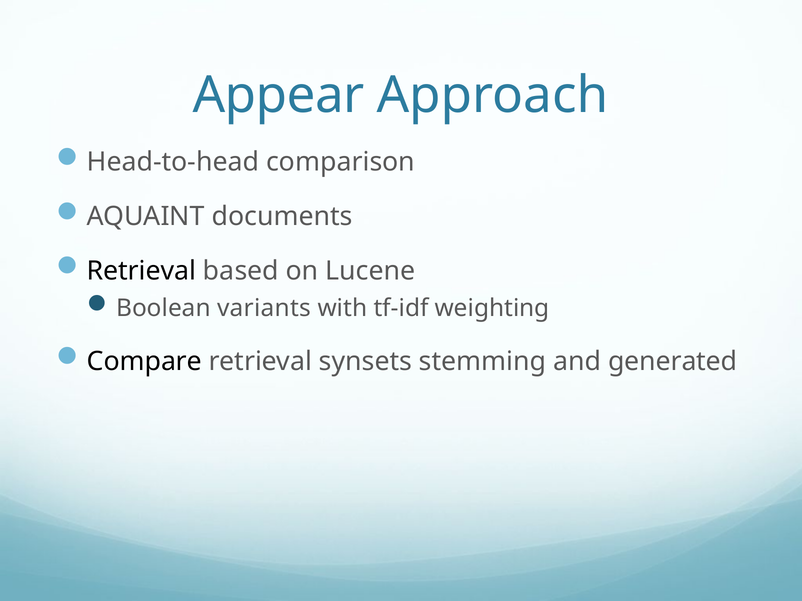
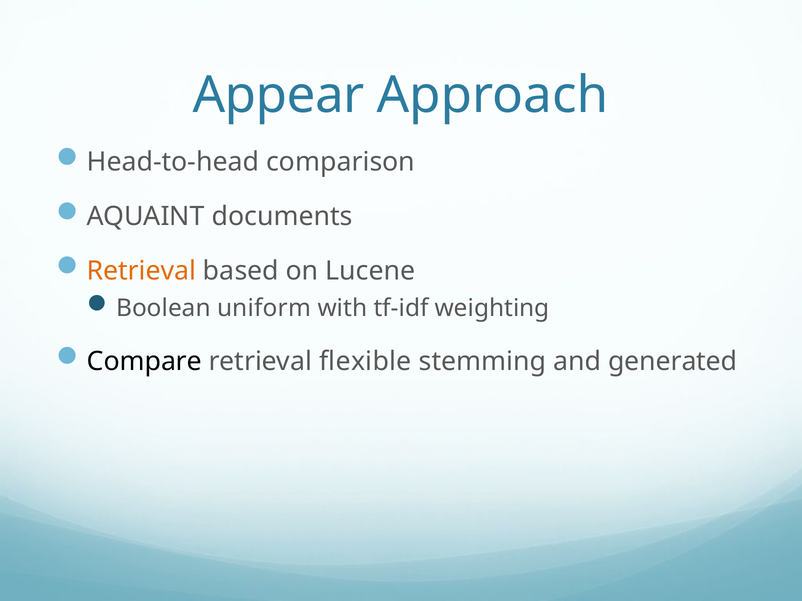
Retrieval at (142, 271) colour: black -> orange
variants: variants -> uniform
synsets: synsets -> flexible
